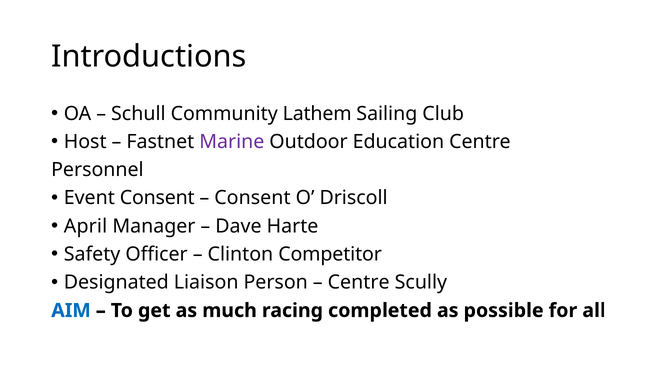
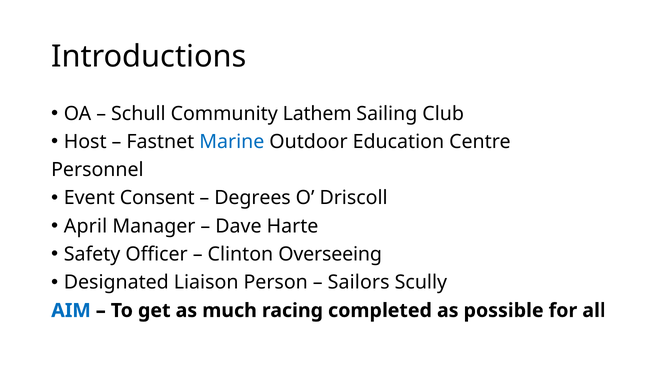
Marine colour: purple -> blue
Consent at (252, 198): Consent -> Degrees
Competitor: Competitor -> Overseeing
Centre at (359, 282): Centre -> Sailors
